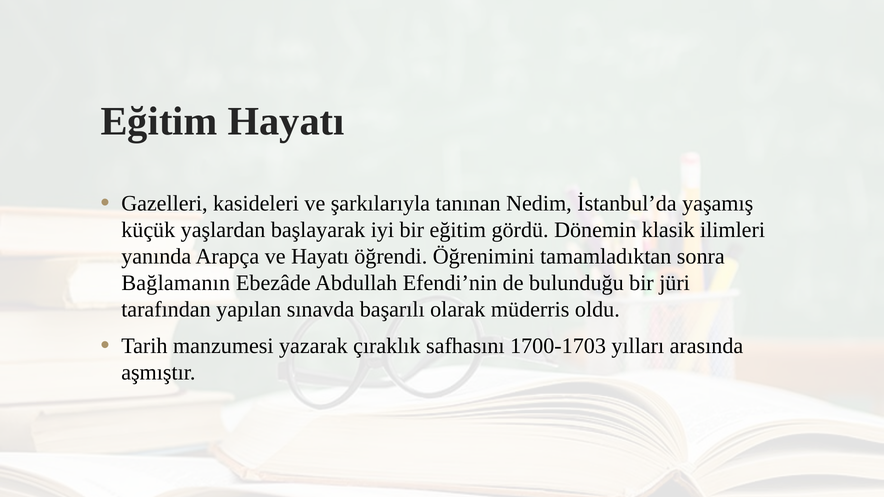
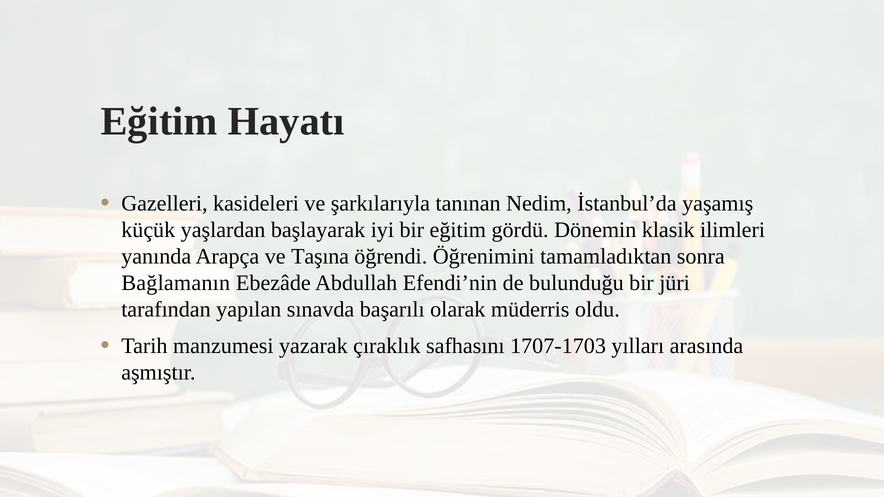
ve Hayatı: Hayatı -> Taşına
1700-1703: 1700-1703 -> 1707-1703
